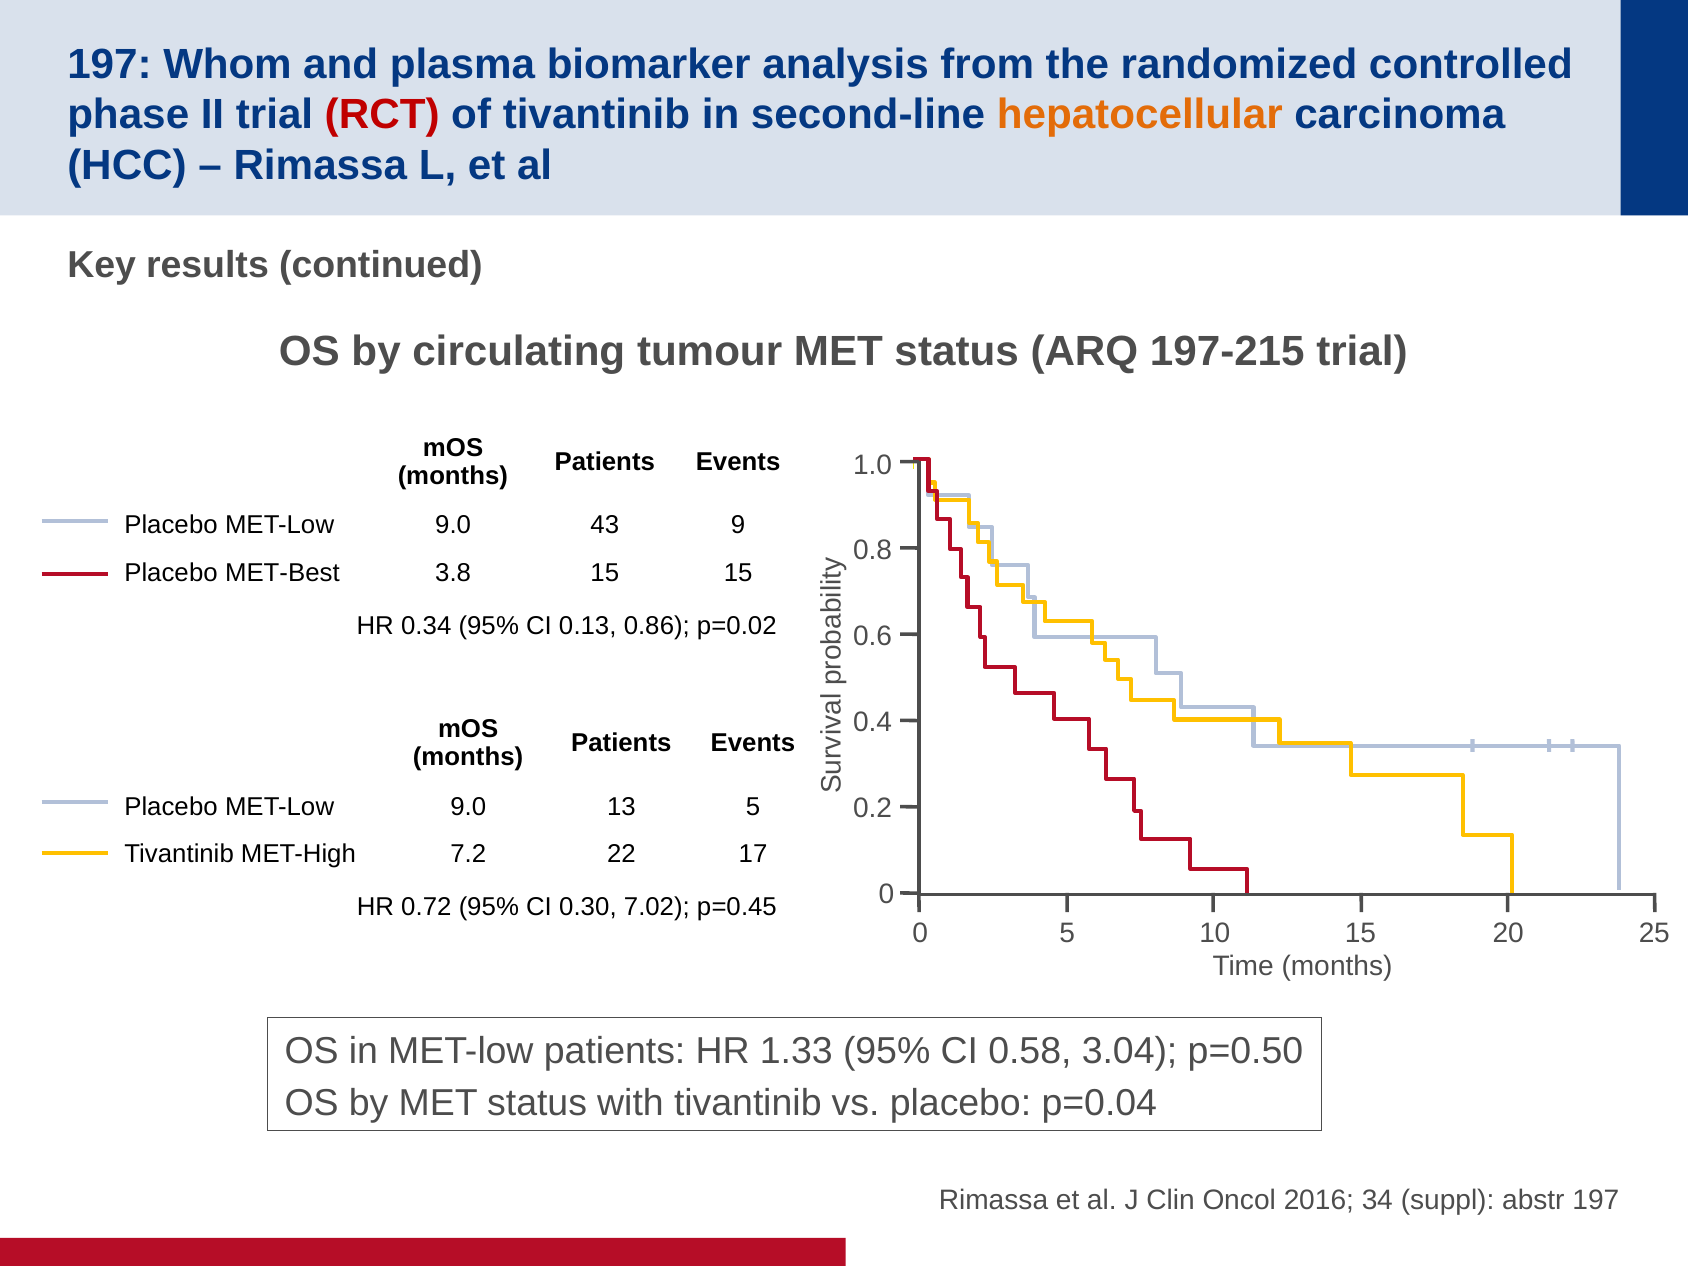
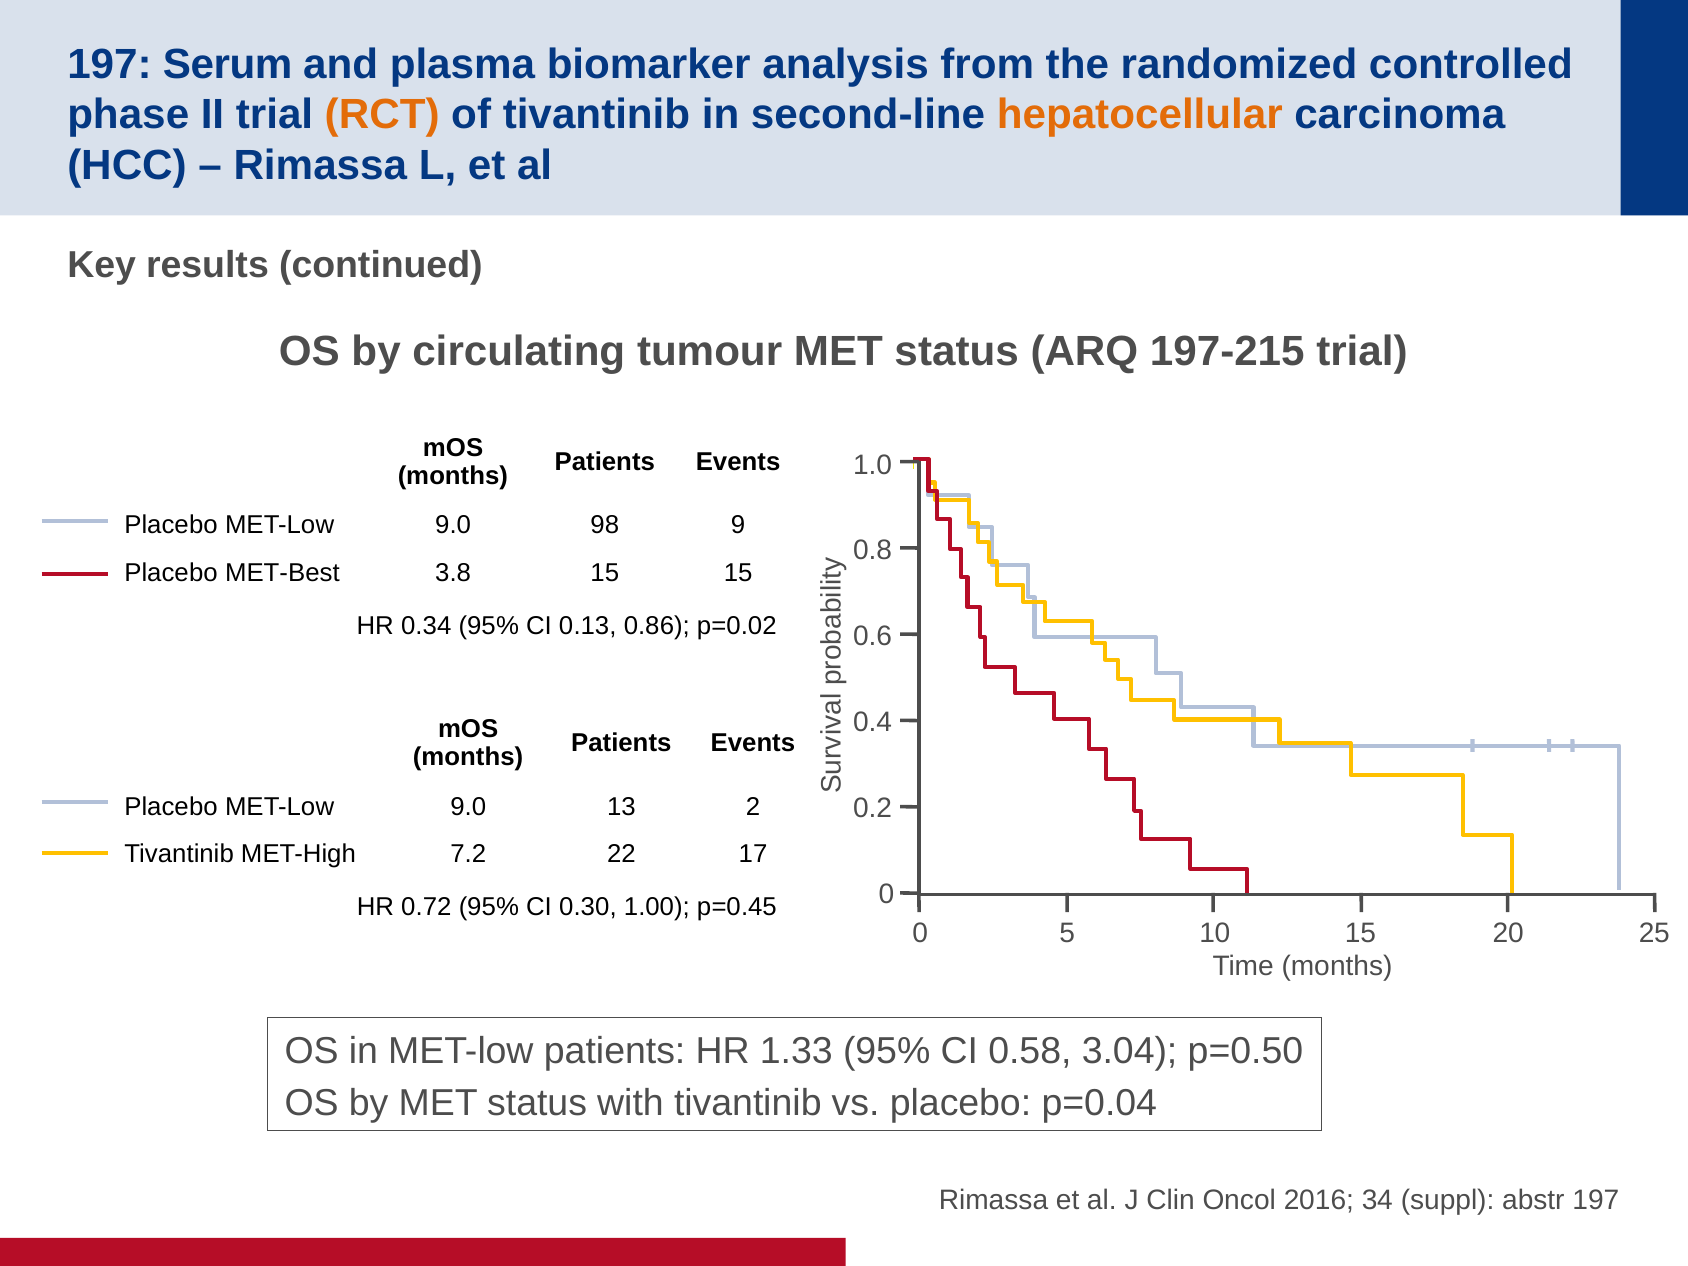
Whom: Whom -> Serum
RCT colour: red -> orange
43: 43 -> 98
13 5: 5 -> 2
7.02: 7.02 -> 1.00
